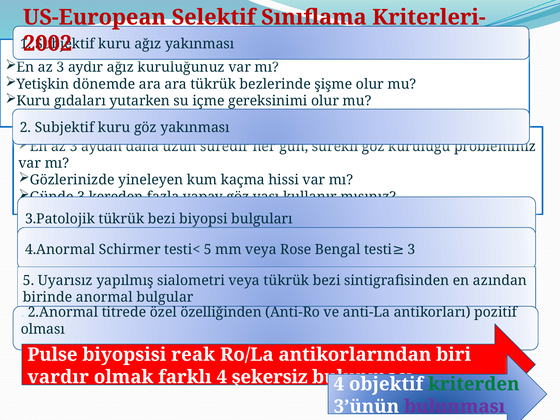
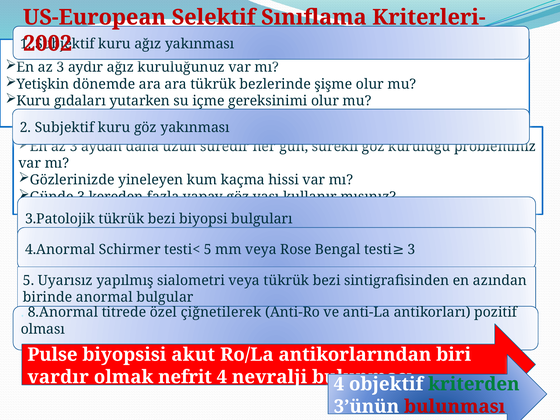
2.Anormal: 2.Anormal -> 8.Anormal
özelliğinden: özelliğinden -> çiğnetilerek
reak: reak -> akut
farklı: farklı -> nefrit
şekersiz: şekersiz -> nevralji
bulunması at (455, 407) colour: purple -> red
